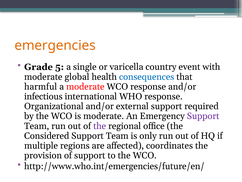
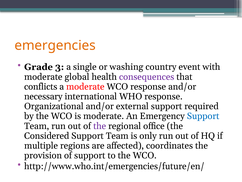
5: 5 -> 3
varicella: varicella -> washing
consequences colour: blue -> purple
harmful: harmful -> conflicts
infectious: infectious -> necessary
Support at (203, 116) colour: purple -> blue
